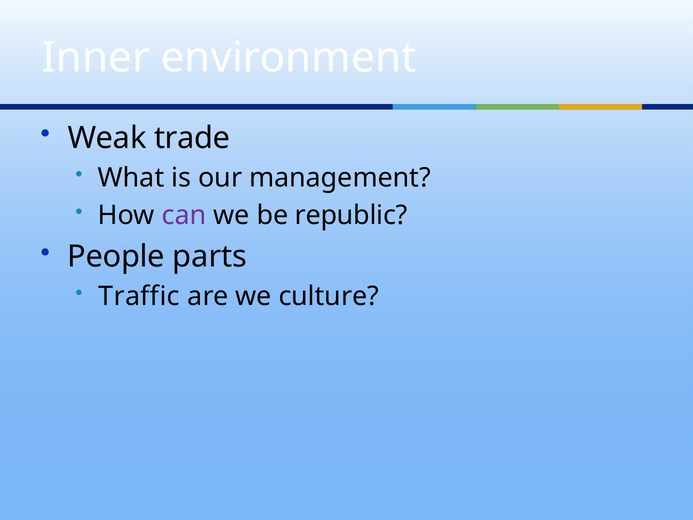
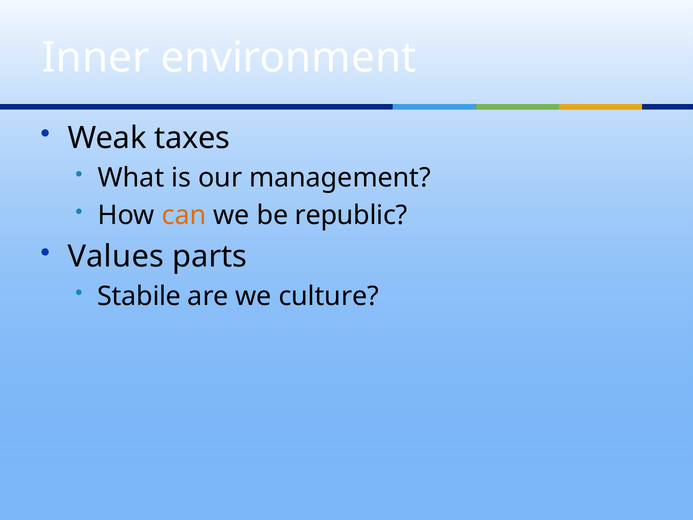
trade: trade -> taxes
can colour: purple -> orange
People: People -> Values
Traffic: Traffic -> Stabile
